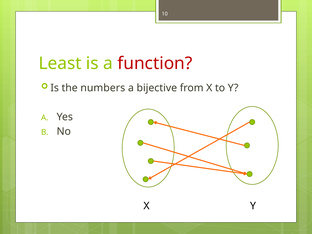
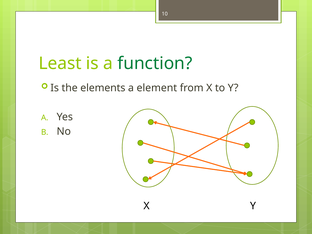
function colour: red -> green
numbers: numbers -> elements
bijective: bijective -> element
